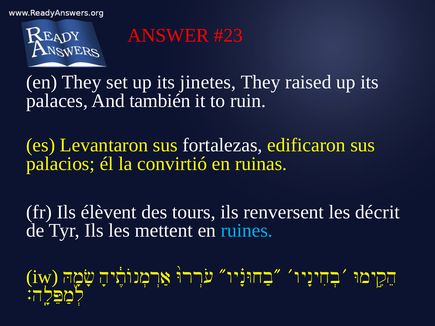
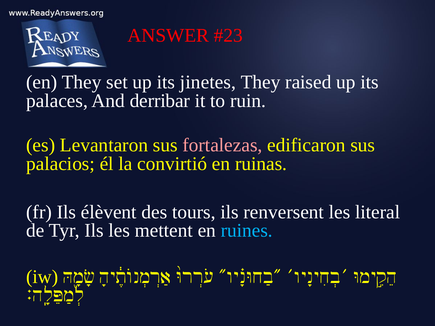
también: también -> derribar
fortalezas colour: white -> pink
décrit: décrit -> literal
